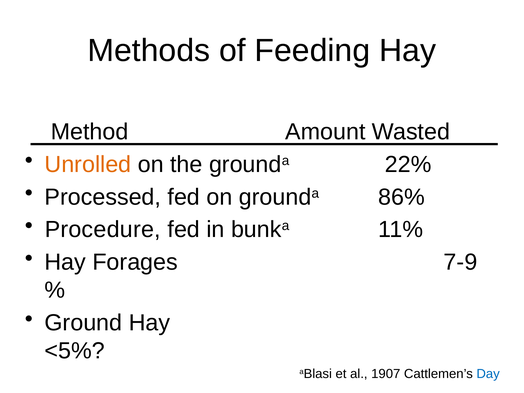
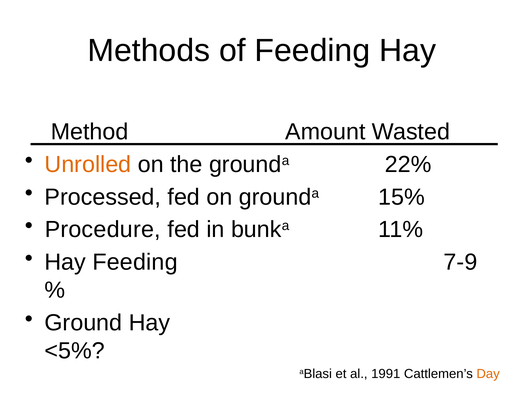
86%: 86% -> 15%
Hay Forages: Forages -> Feeding
1907: 1907 -> 1991
Day colour: blue -> orange
